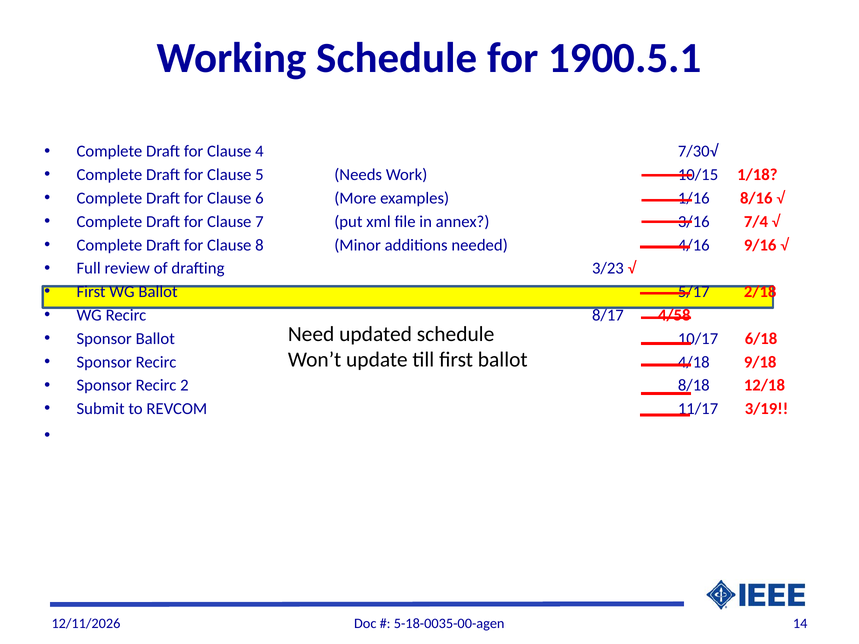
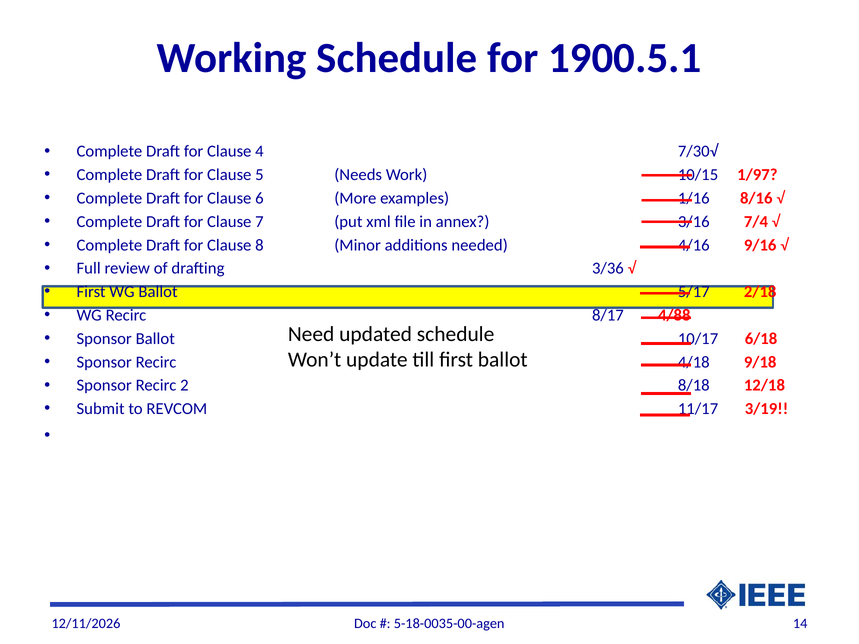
1/18: 1/18 -> 1/97
3/23: 3/23 -> 3/36
4/58: 4/58 -> 4/88
